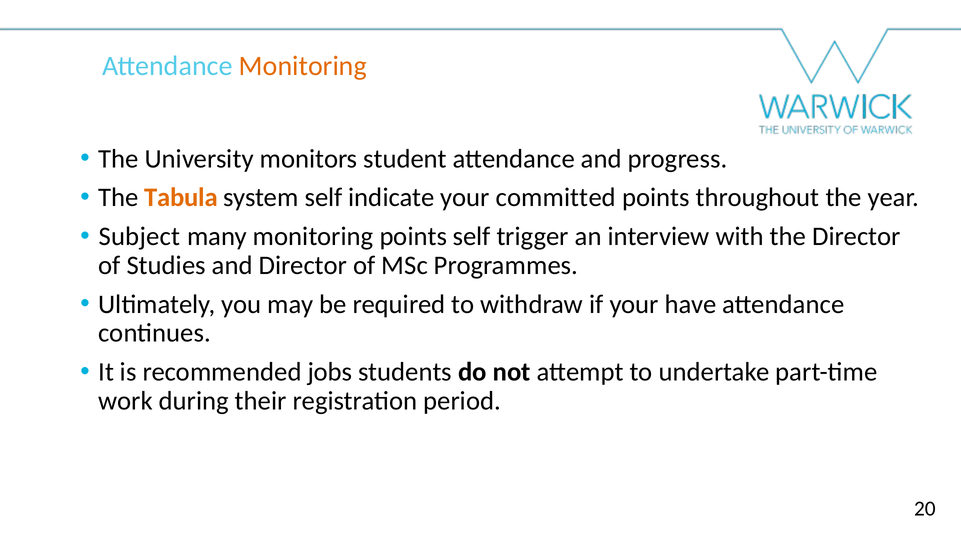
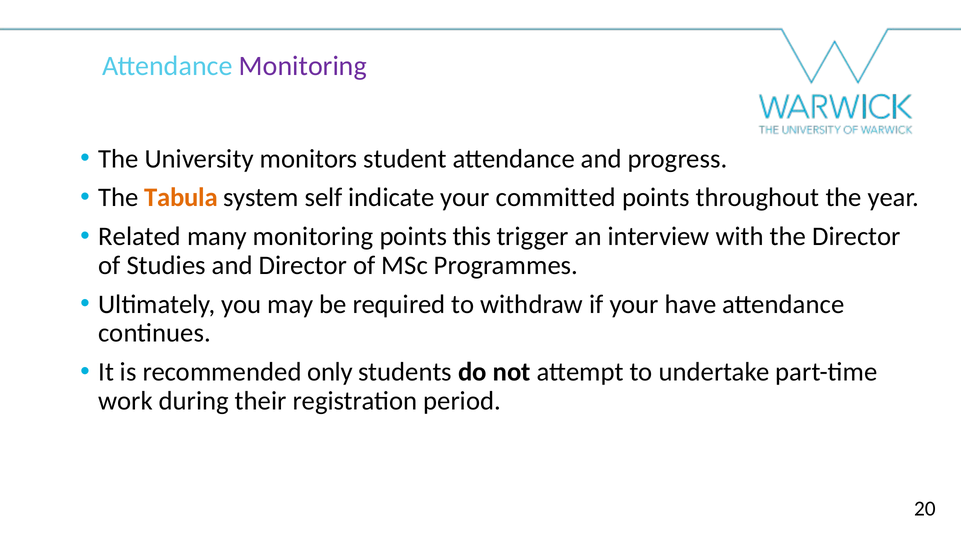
Monitoring at (303, 66) colour: orange -> purple
Subject: Subject -> Related
points self: self -> this
jobs: jobs -> only
